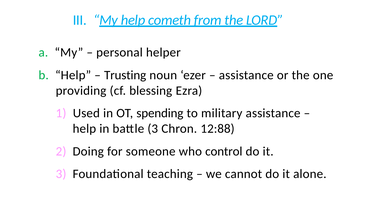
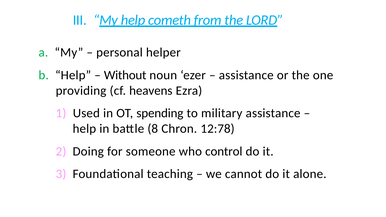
Trusting: Trusting -> Without
blessing: blessing -> heavens
battle 3: 3 -> 8
12:88: 12:88 -> 12:78
